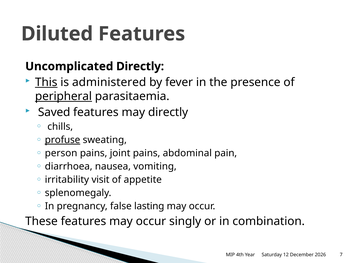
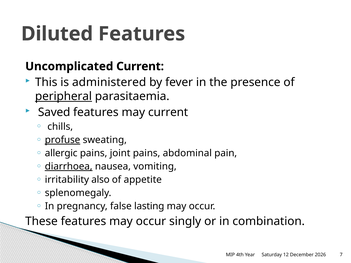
Uncomplicated Directly: Directly -> Current
This underline: present -> none
may directly: directly -> current
person: person -> allergic
diarrhoea underline: none -> present
visit: visit -> also
